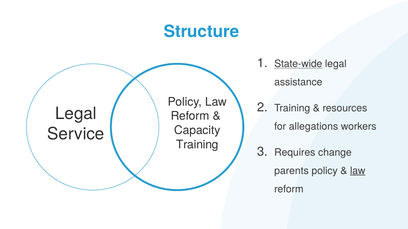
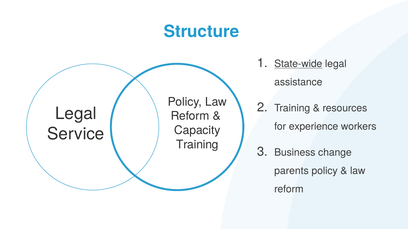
allegations: allegations -> experience
Requires: Requires -> Business
law at (358, 171) underline: present -> none
